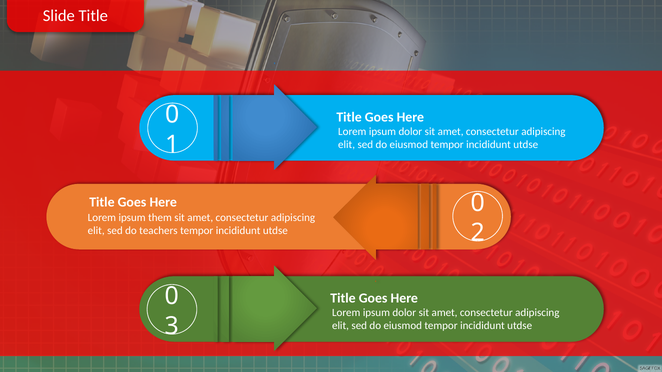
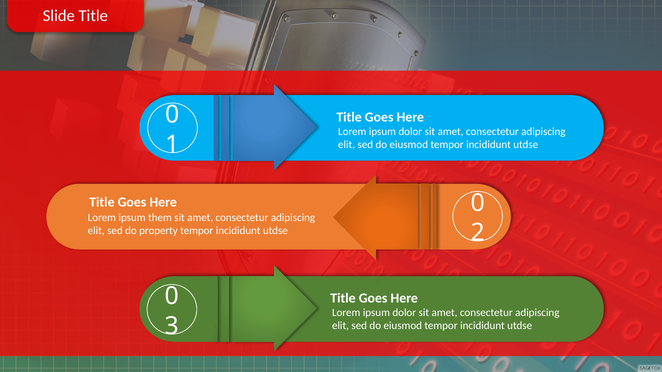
teachers: teachers -> property
